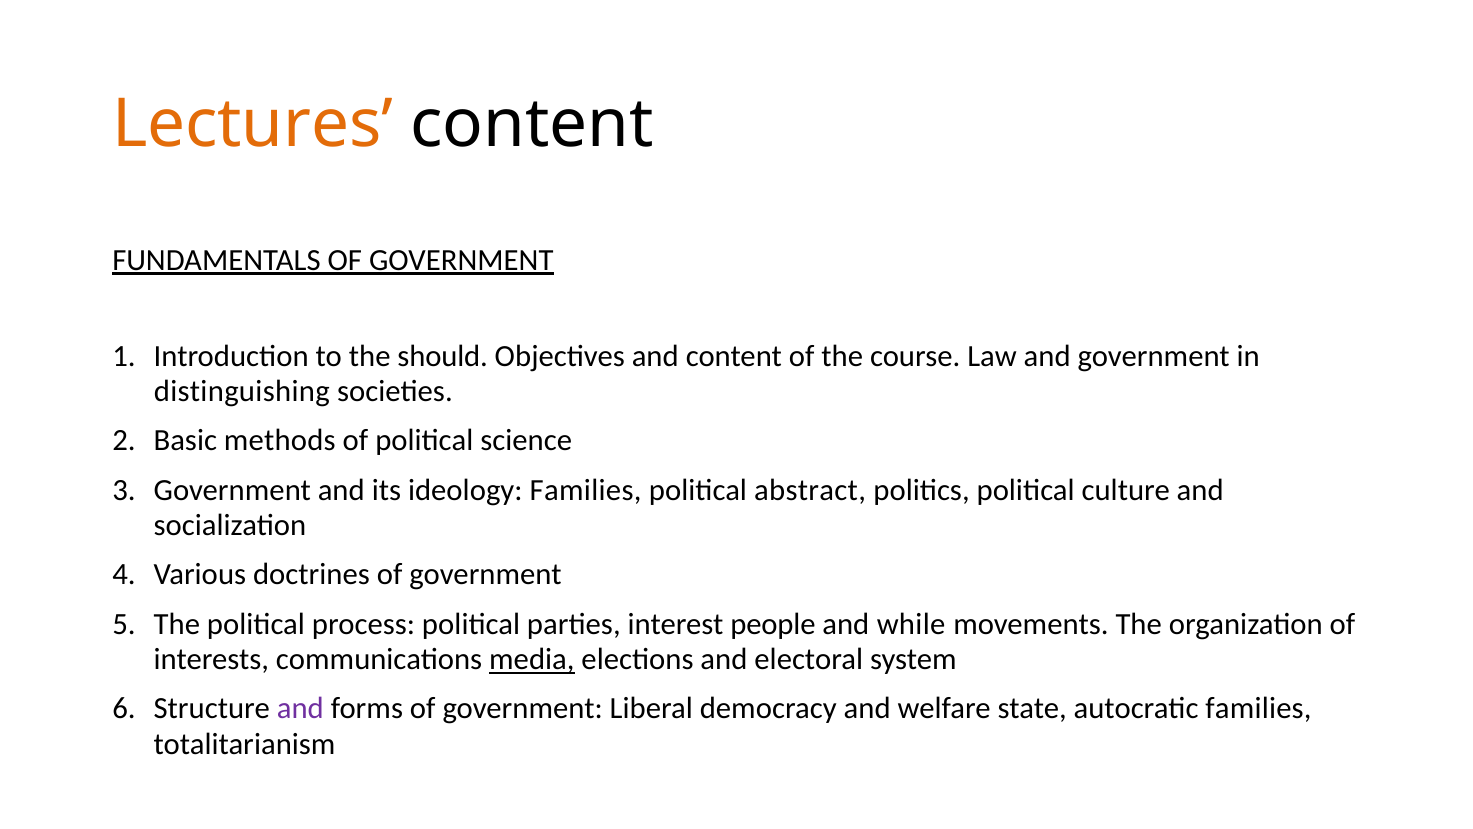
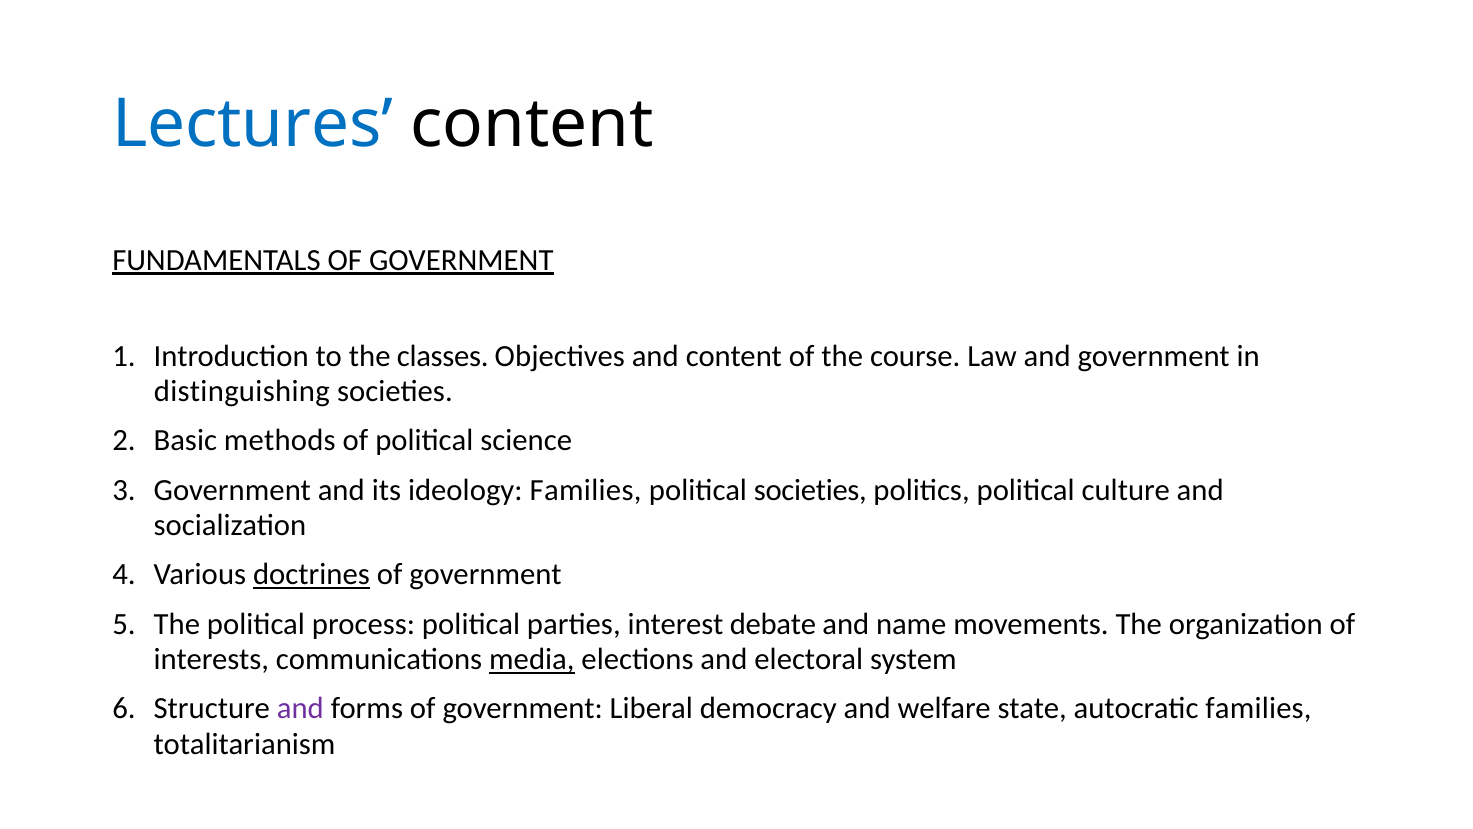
Lectures colour: orange -> blue
should: should -> classes
political abstract: abstract -> societies
doctrines underline: none -> present
people: people -> debate
while: while -> name
